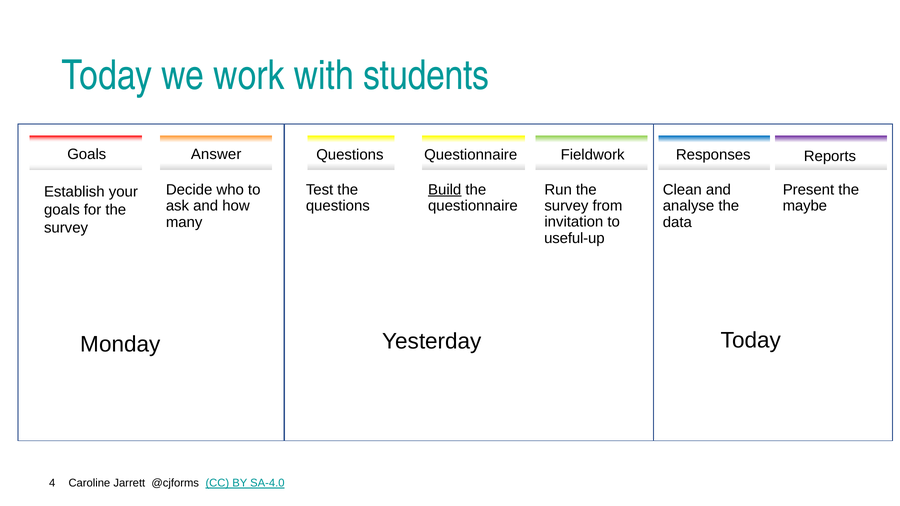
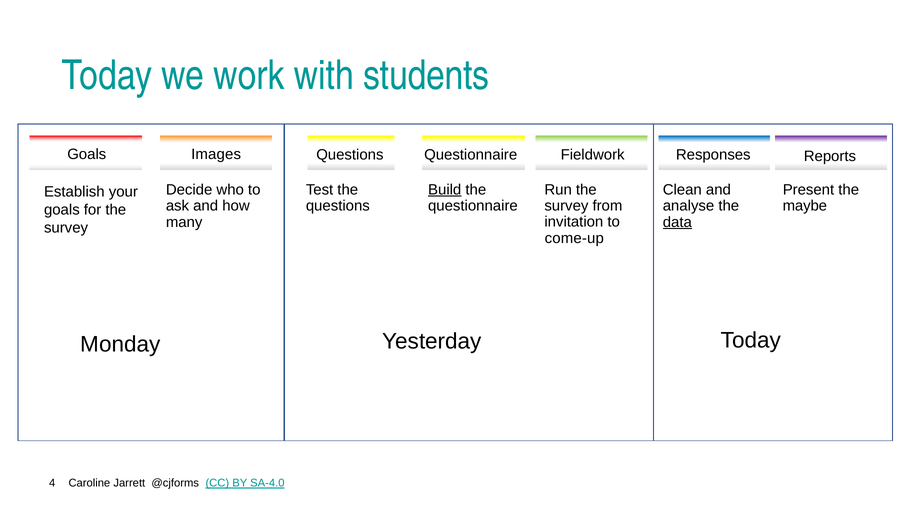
Answer: Answer -> Images
data underline: none -> present
useful-up: useful-up -> come-up
